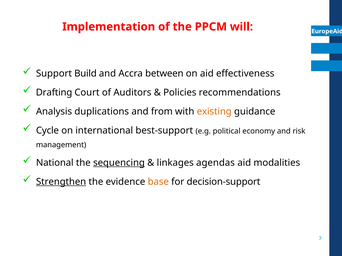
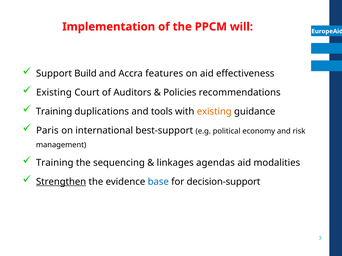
between: between -> features
Drafting at (54, 93): Drafting -> Existing
Analysis at (54, 112): Analysis -> Training
from: from -> tools
Cycle: Cycle -> Paris
National at (55, 163): National -> Training
sequencing underline: present -> none
base colour: orange -> blue
